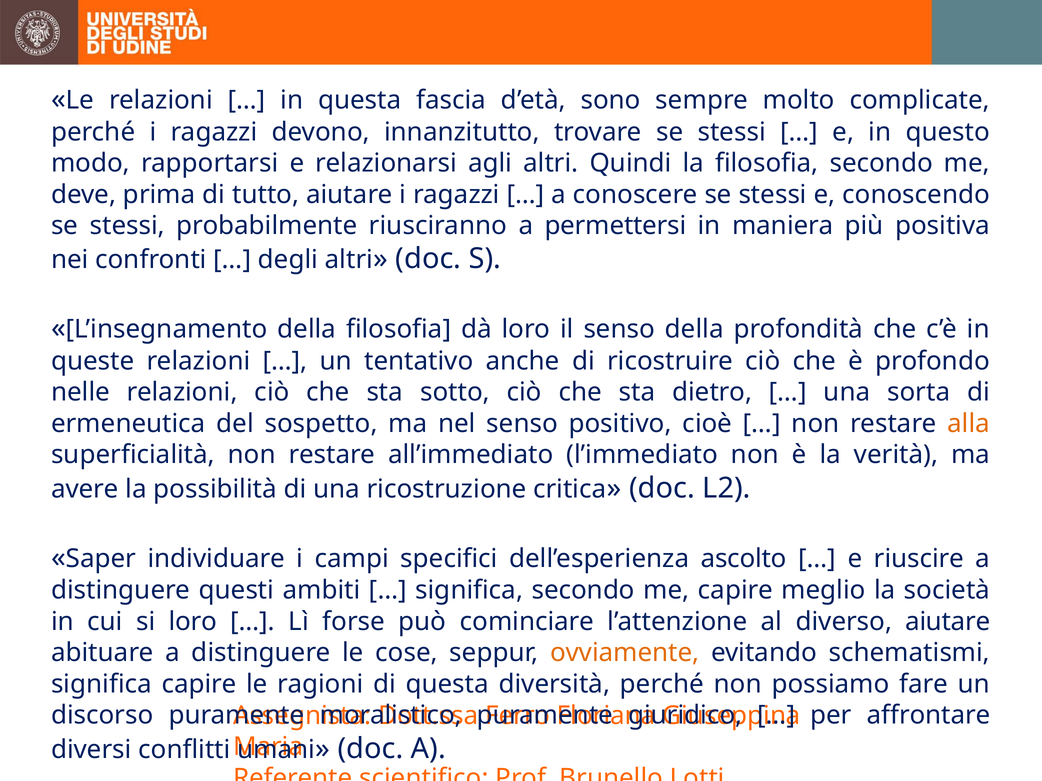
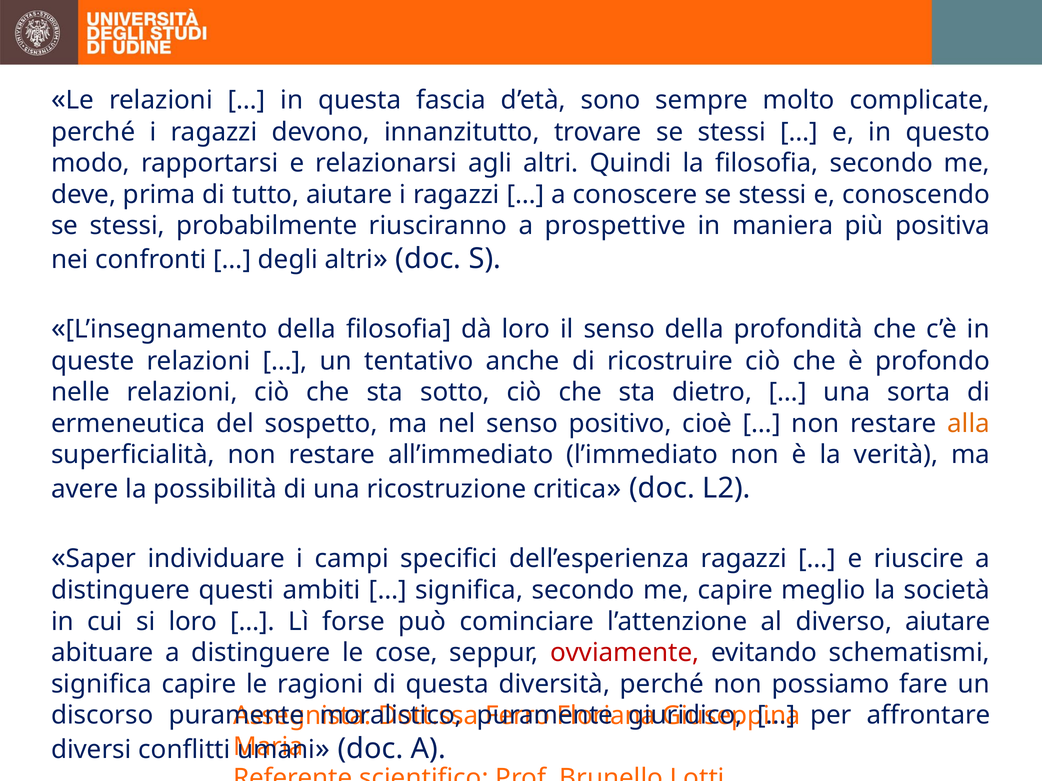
permettersi: permettersi -> prospettive
dell’esperienza ascolto: ascolto -> ragazzi
ovviamente colour: orange -> red
